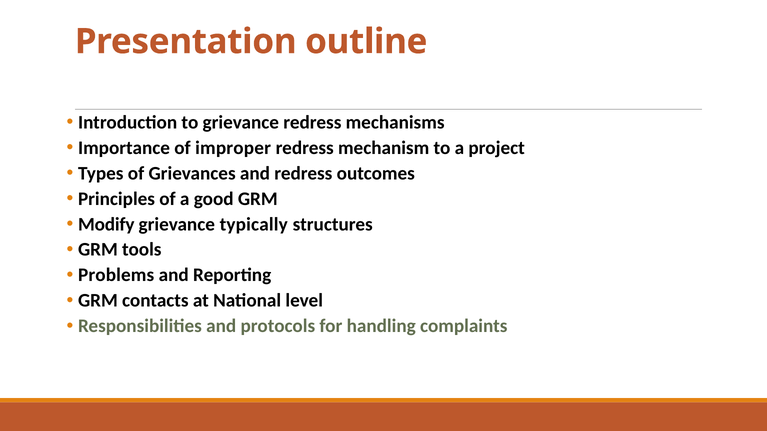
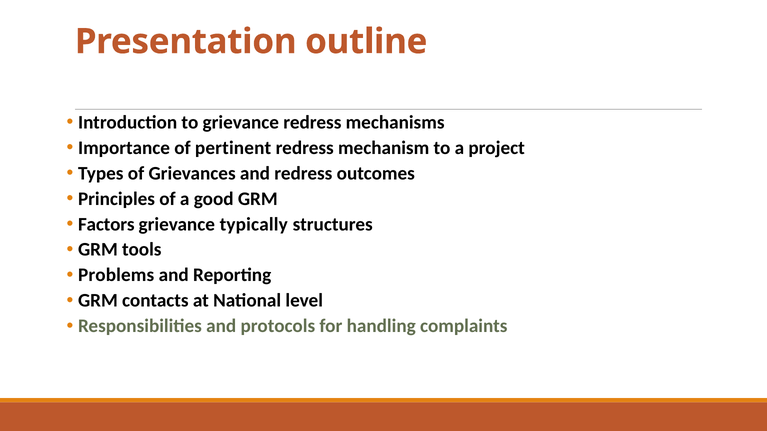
improper: improper -> pertinent
Modify: Modify -> Factors
